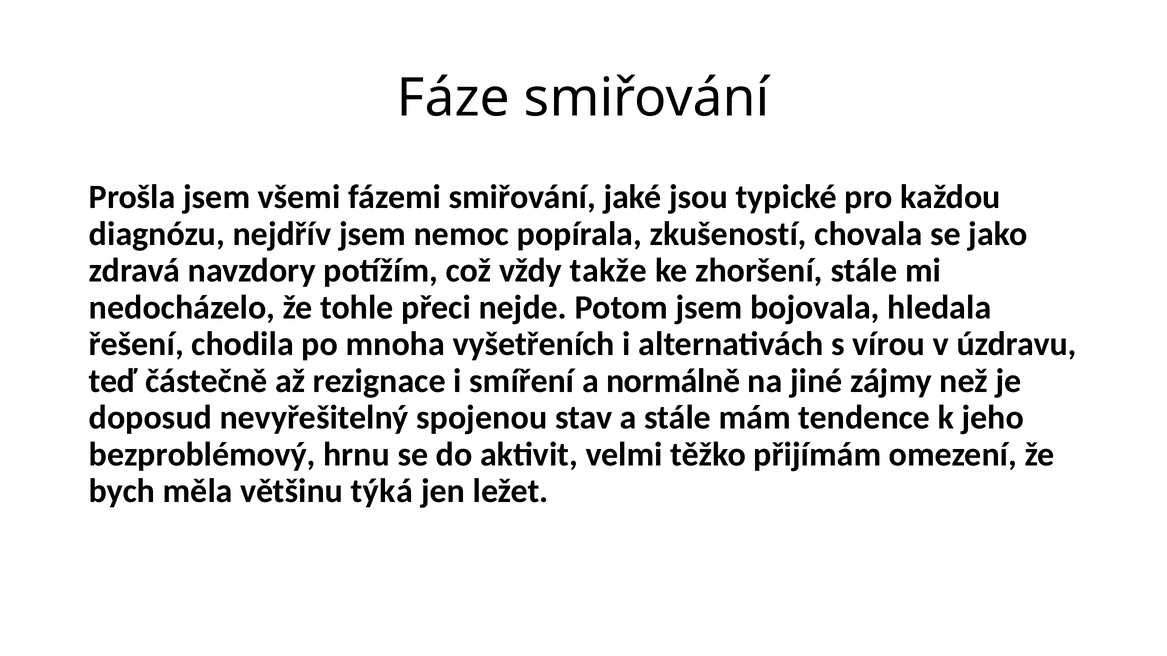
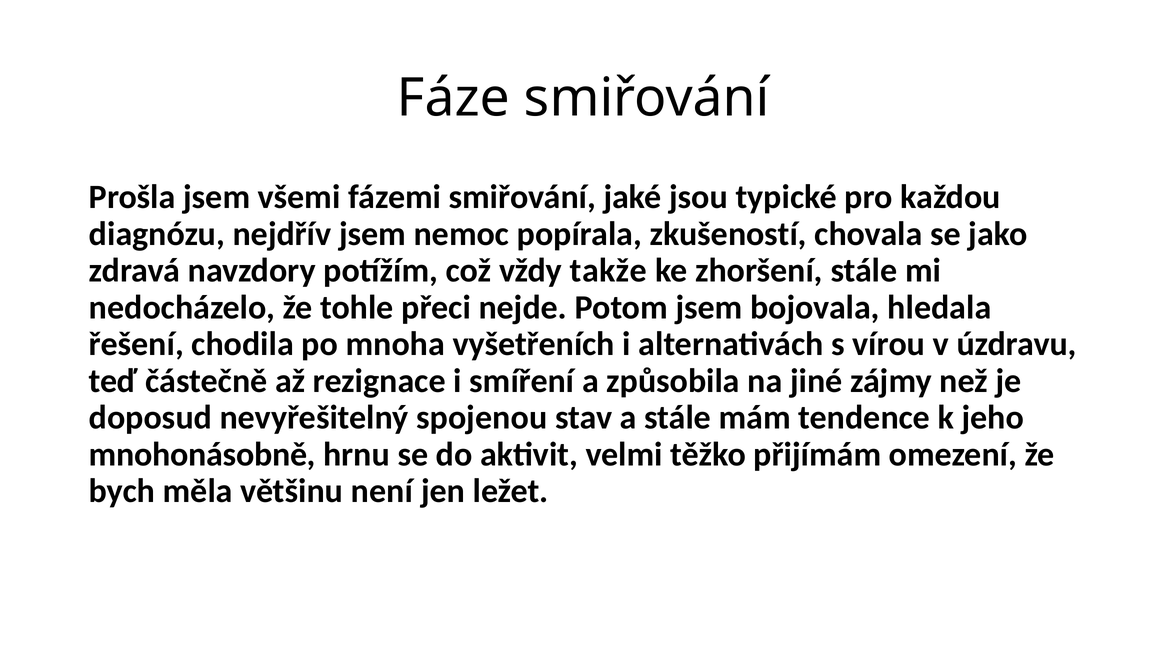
normálně: normálně -> způsobila
bezproblémový: bezproblémový -> mnohonásobně
týká: týká -> není
